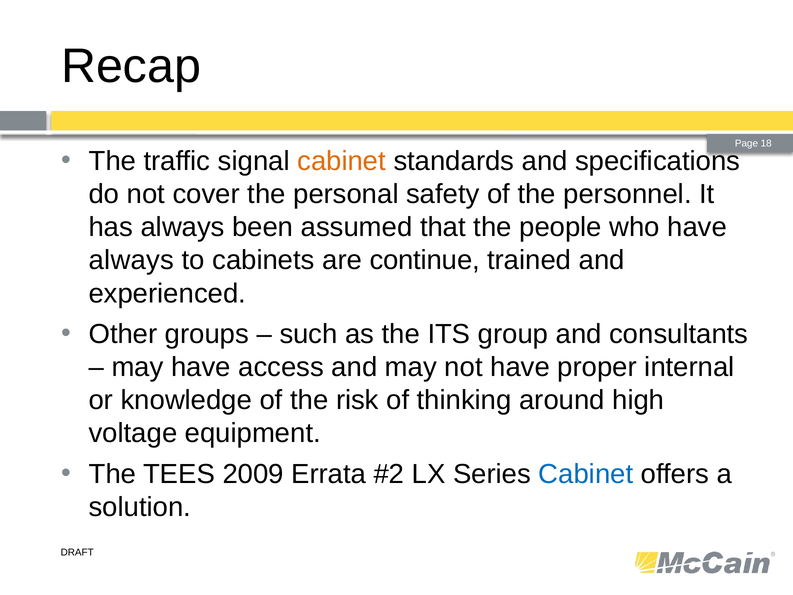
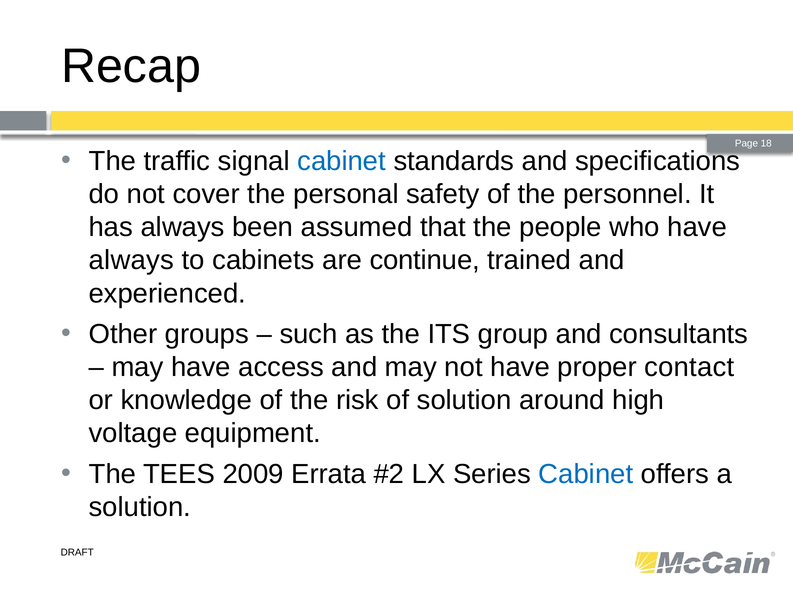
cabinet at (342, 161) colour: orange -> blue
internal: internal -> contact
of thinking: thinking -> solution
